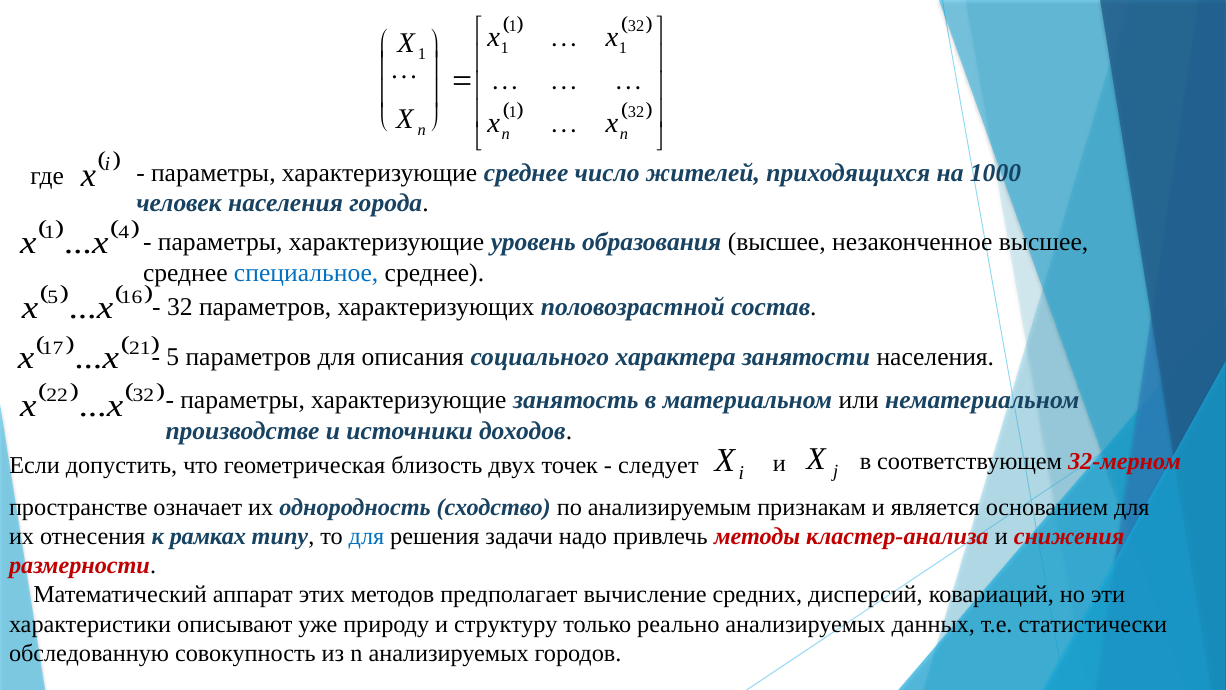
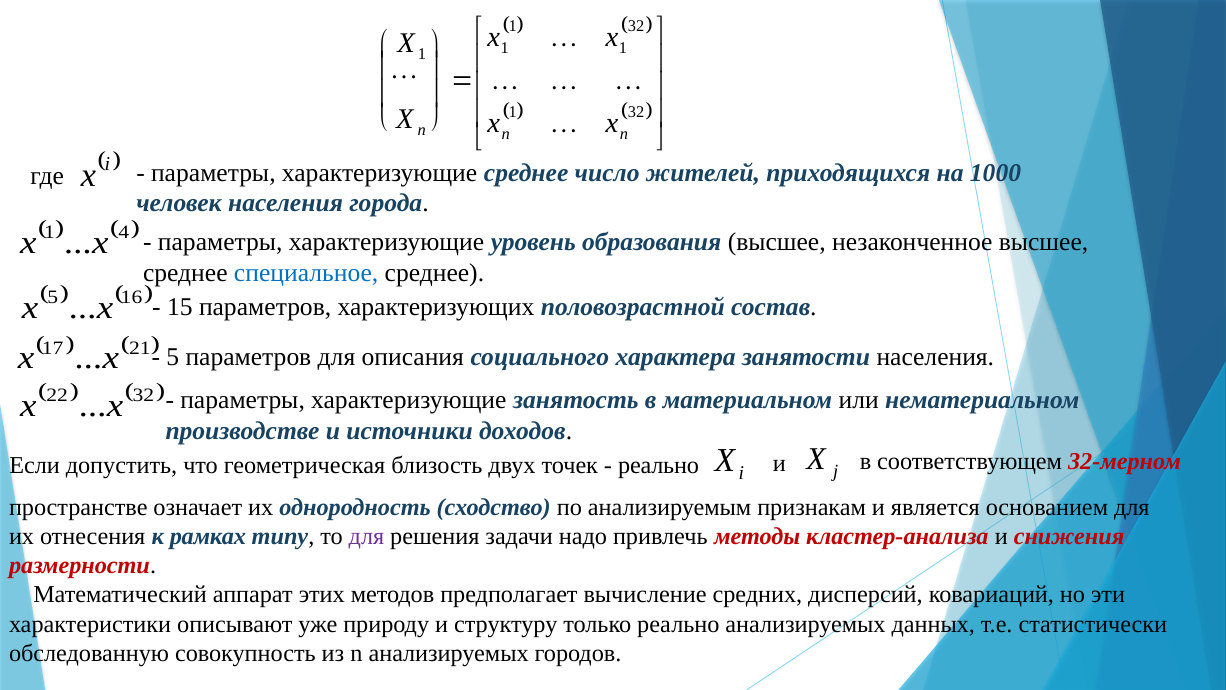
32 at (180, 307): 32 -> 15
следует at (658, 465): следует -> реально
для at (366, 536) colour: blue -> purple
